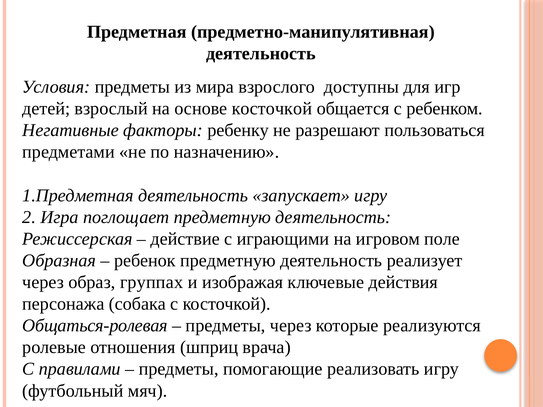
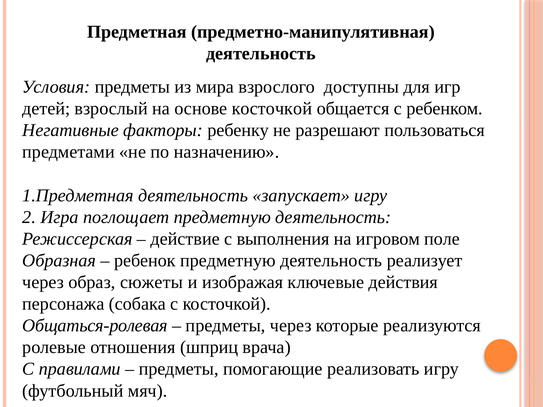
играющими: играющими -> выполнения
группах: группах -> сюжеты
